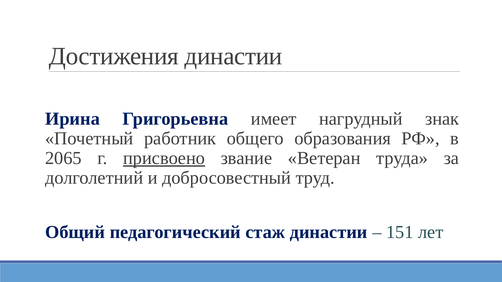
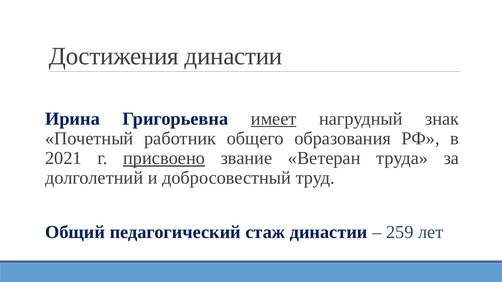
имеет underline: none -> present
2065: 2065 -> 2021
151: 151 -> 259
